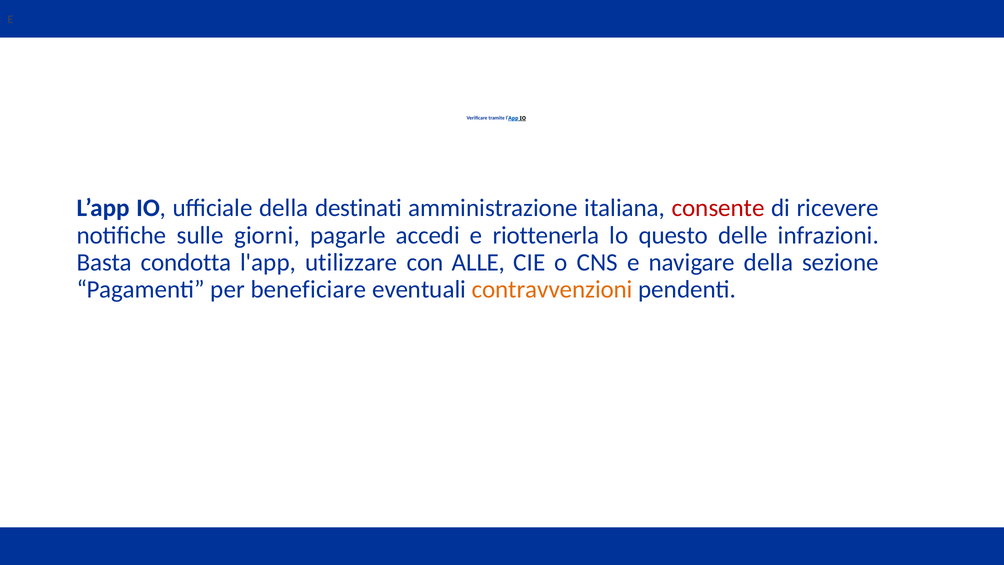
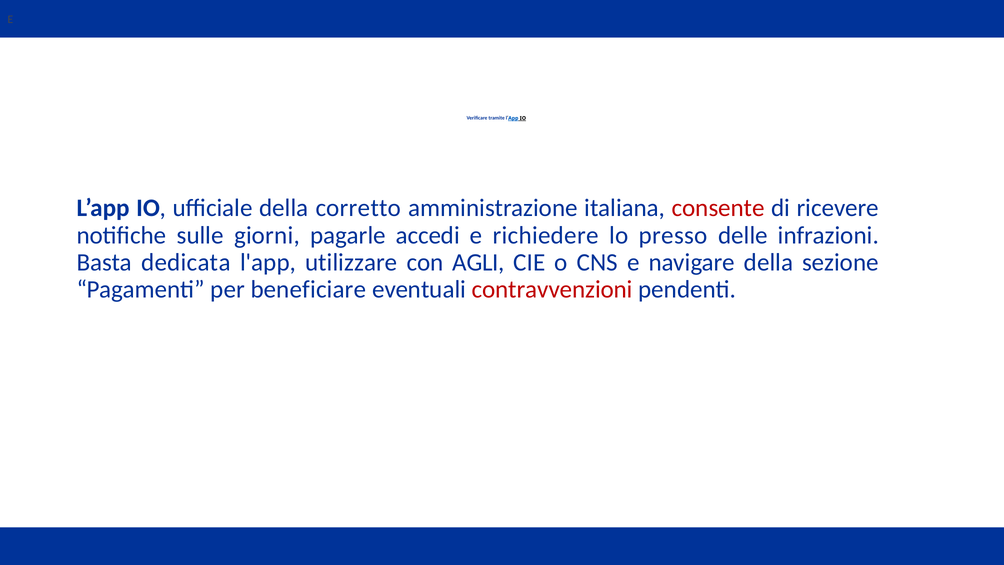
destinati: destinati -> corretto
riottenerla: riottenerla -> richiedere
questo: questo -> presso
condotta: condotta -> dedicata
ALLE: ALLE -> AGLI
contravvenzioni colour: orange -> red
